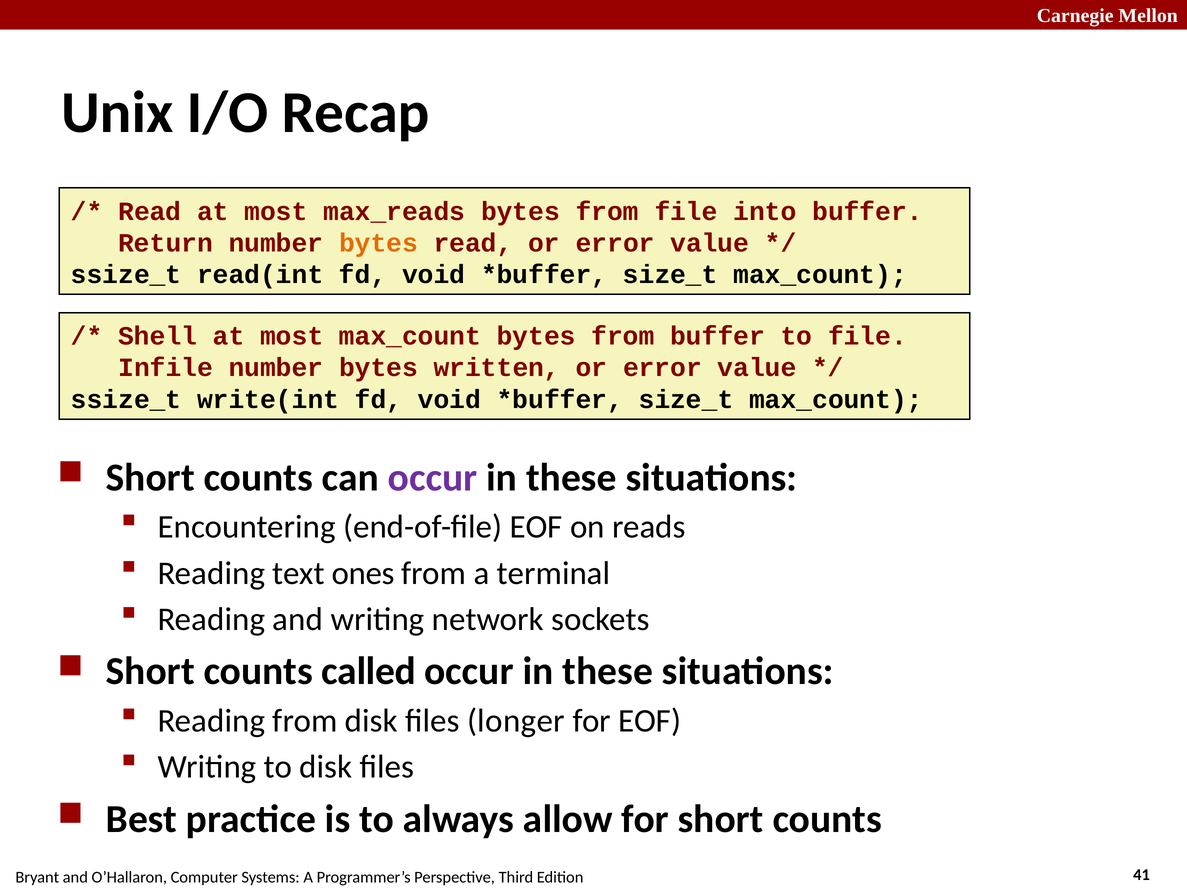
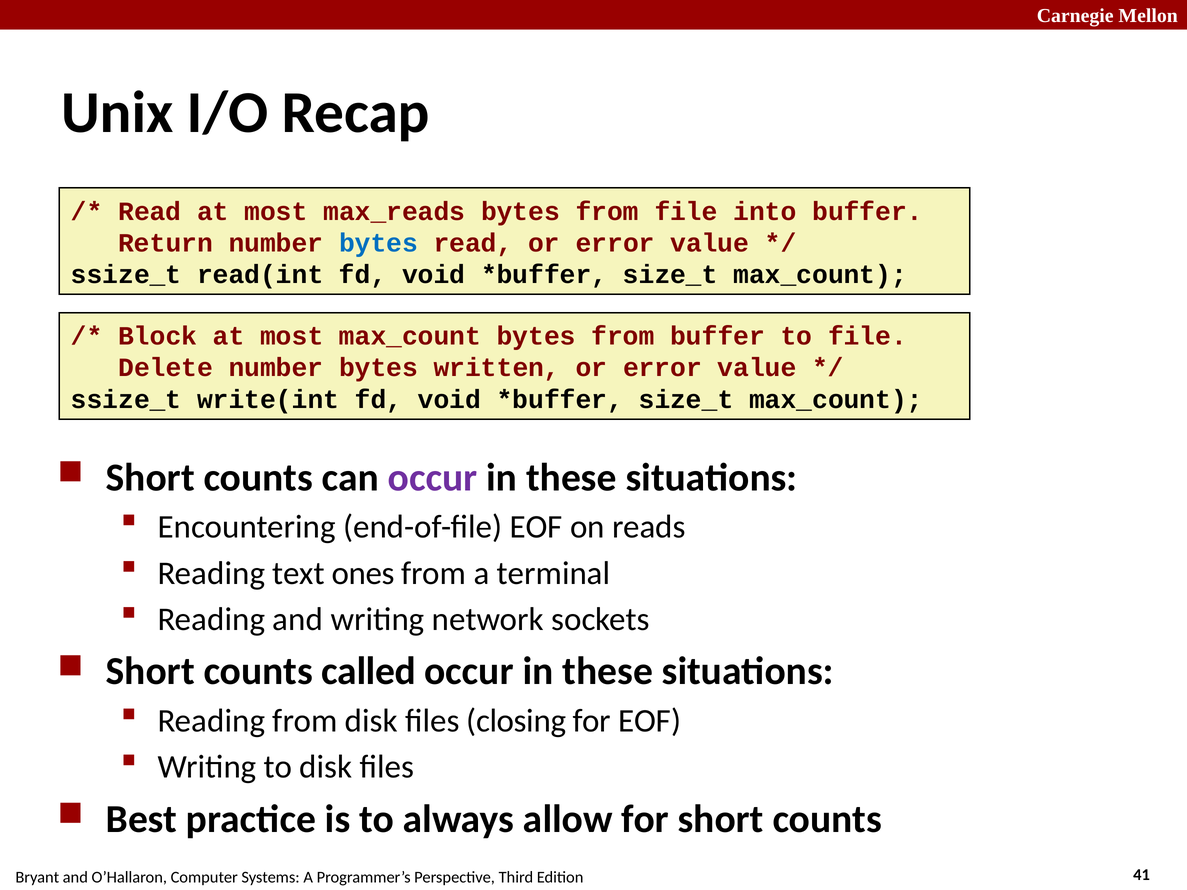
bytes at (378, 243) colour: orange -> blue
Shell: Shell -> Block
Infile: Infile -> Delete
longer: longer -> closing
